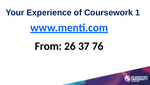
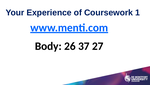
From: From -> Body
76: 76 -> 27
